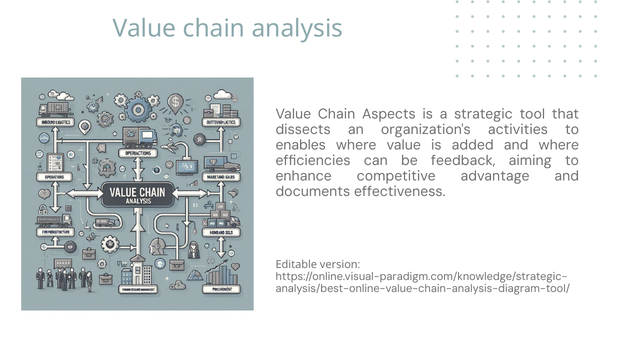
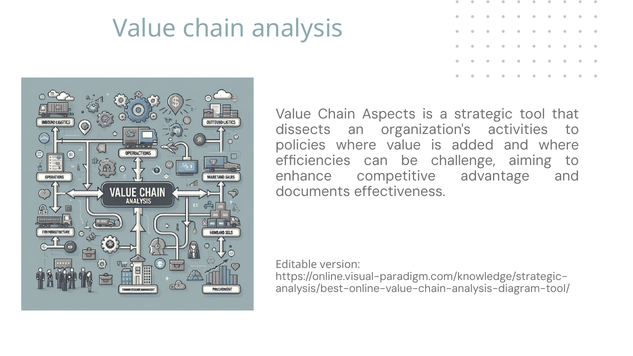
enables: enables -> policies
feedback: feedback -> challenge
